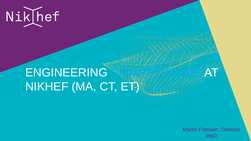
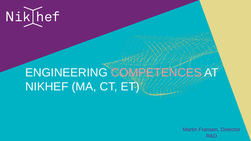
COMPETENCES colour: light blue -> pink
